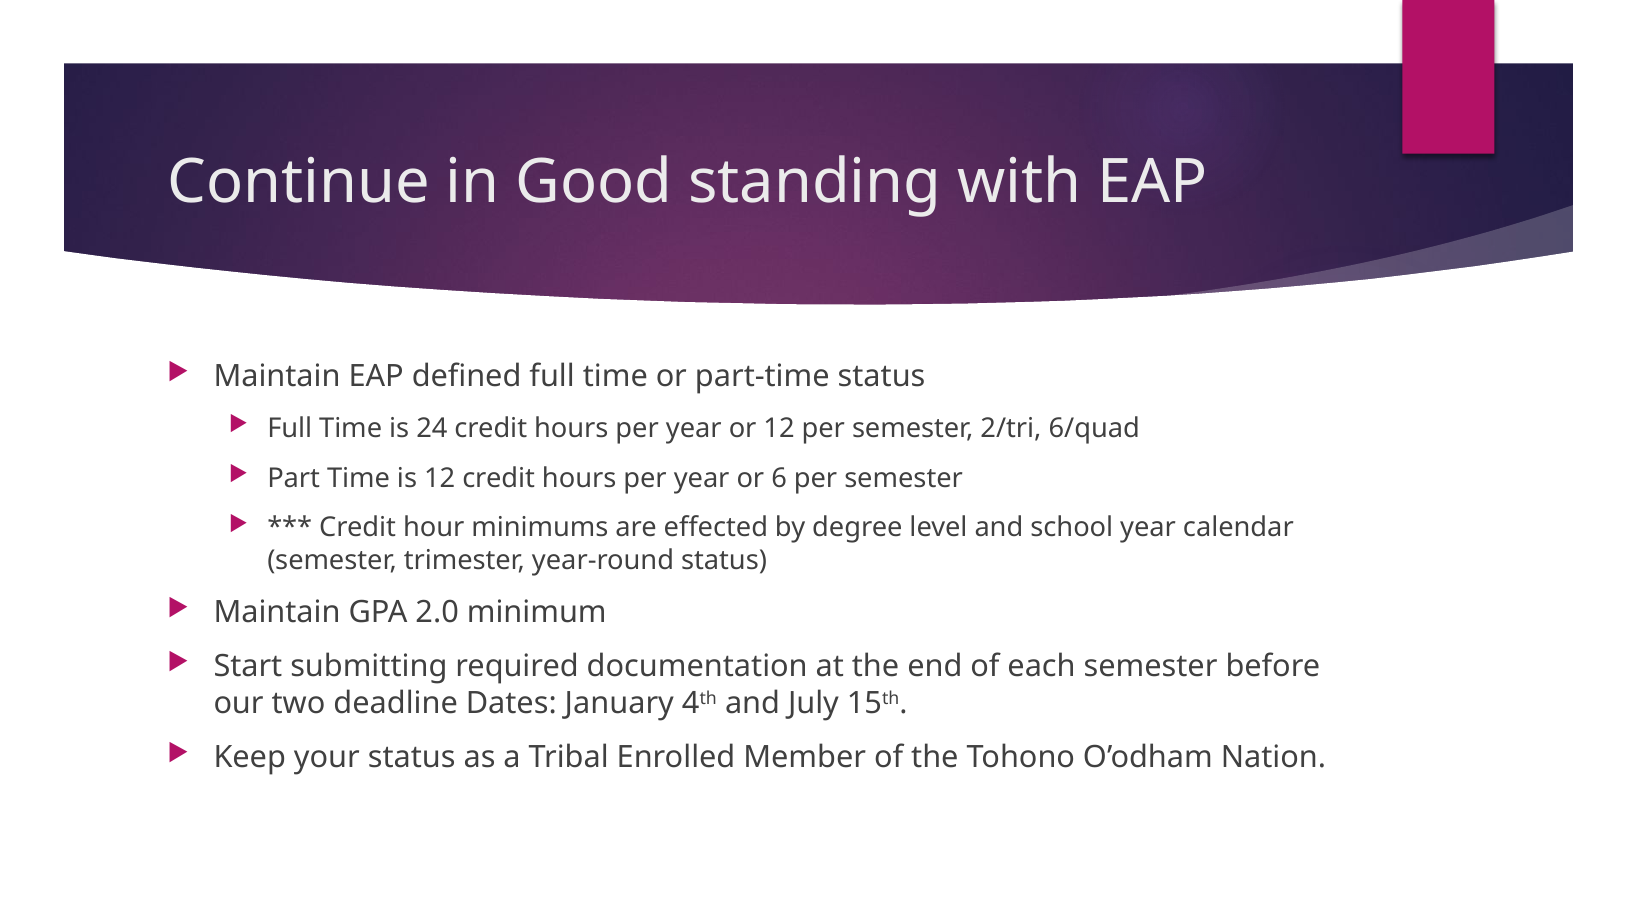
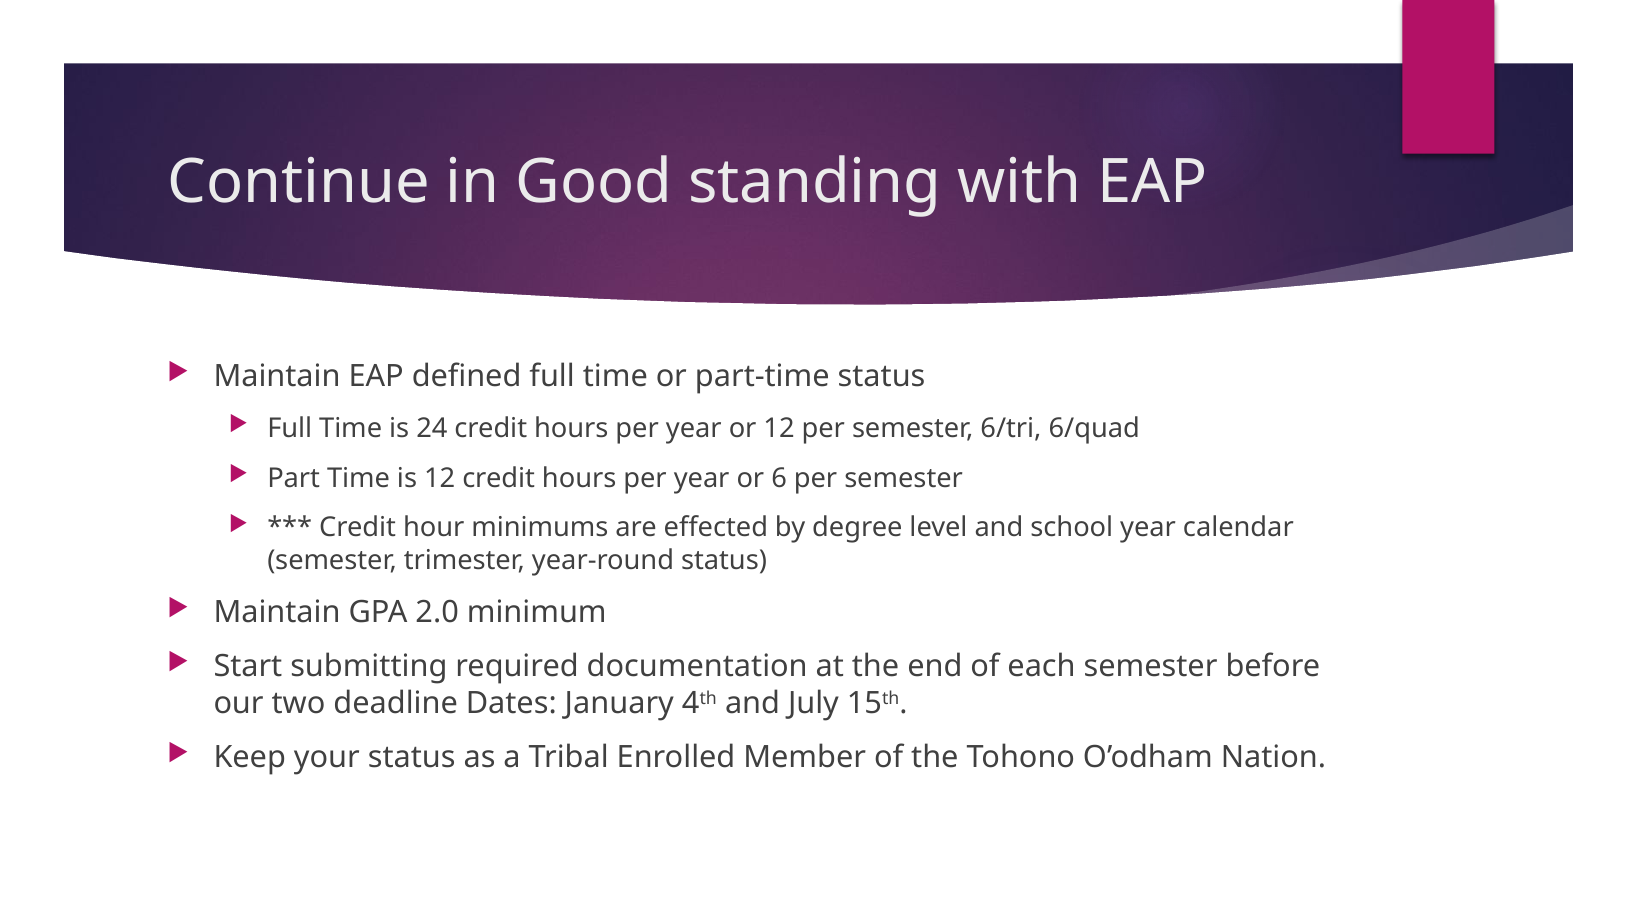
2/tri: 2/tri -> 6/tri
